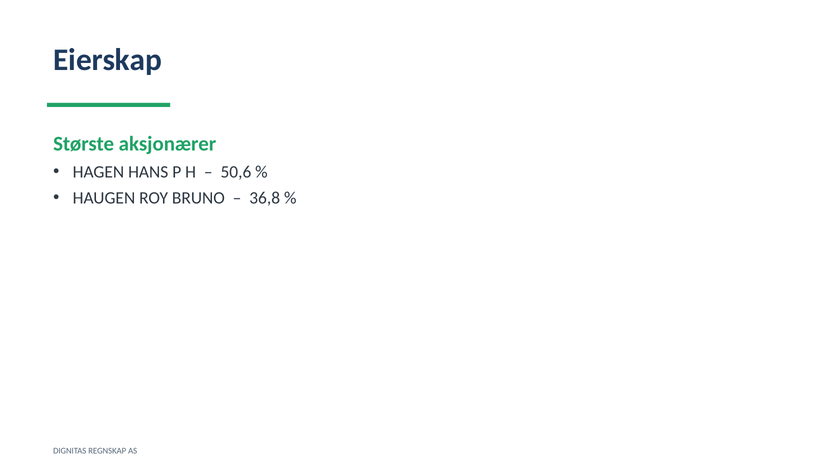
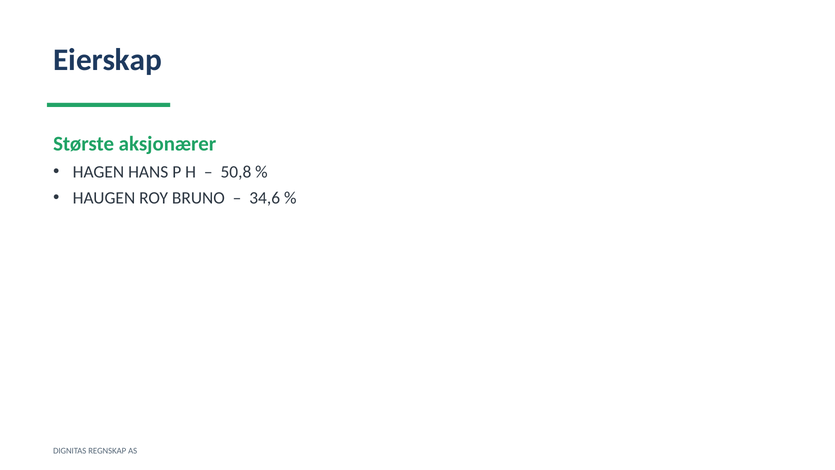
50,6: 50,6 -> 50,8
36,8: 36,8 -> 34,6
